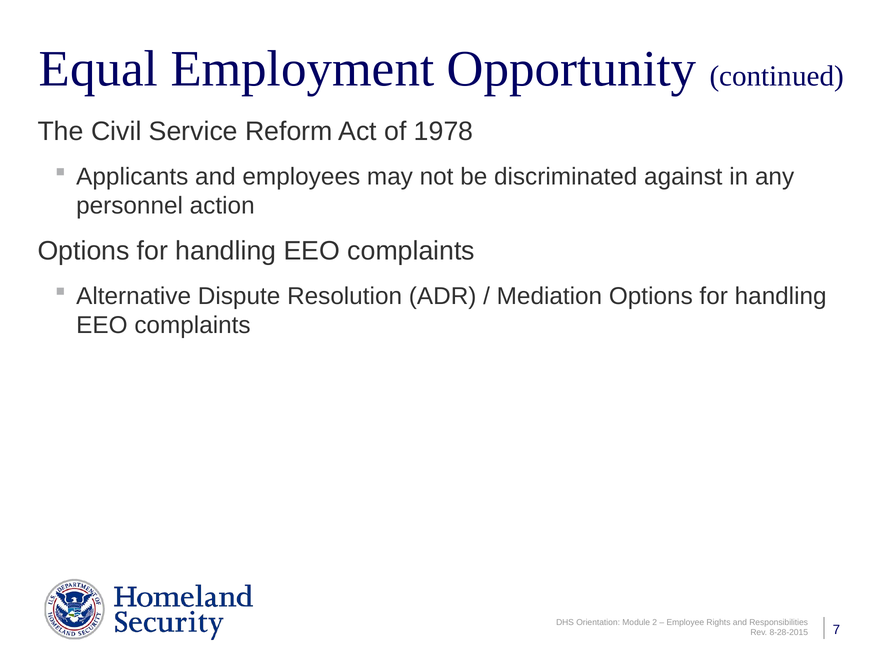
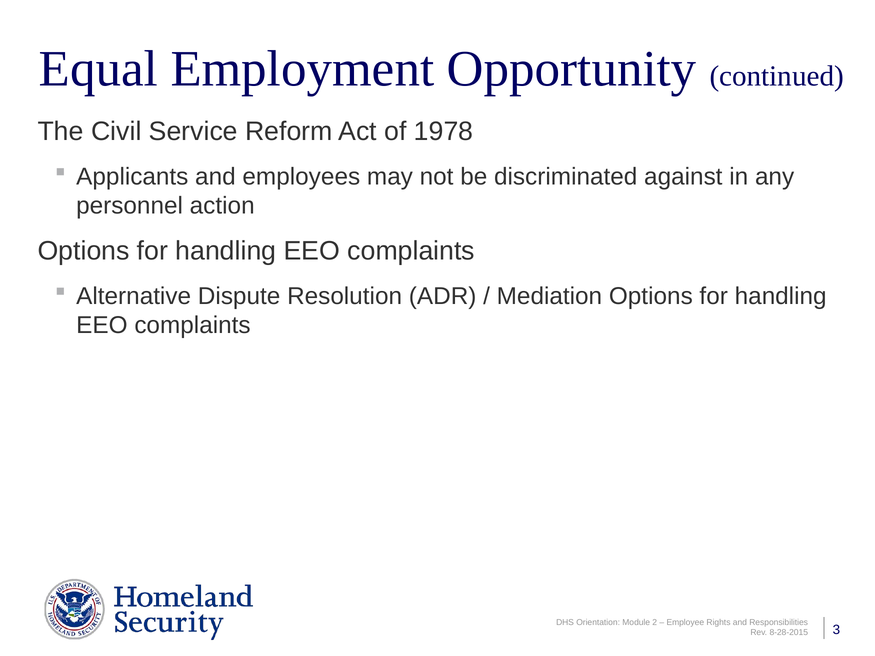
7: 7 -> 3
